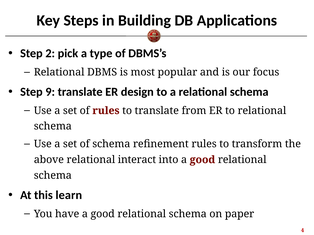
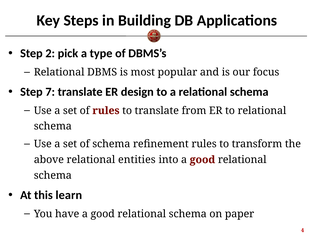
9: 9 -> 7
interact: interact -> entities
